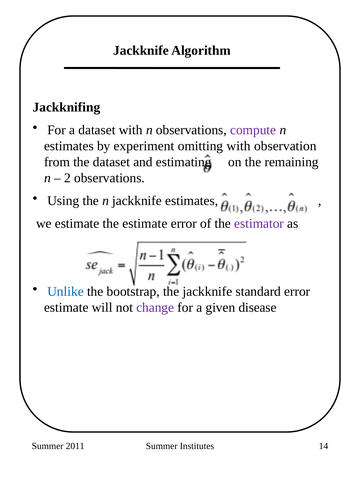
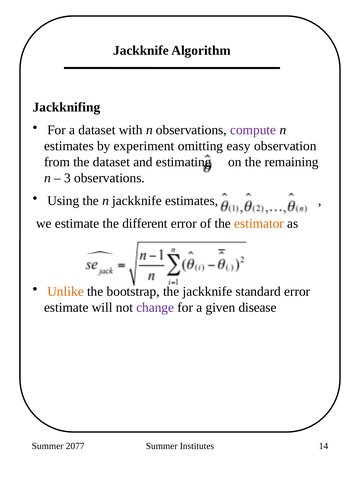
omitting with: with -> easy
2: 2 -> 3
the estimate: estimate -> different
estimator colour: purple -> orange
Unlike colour: blue -> orange
2011: 2011 -> 2077
